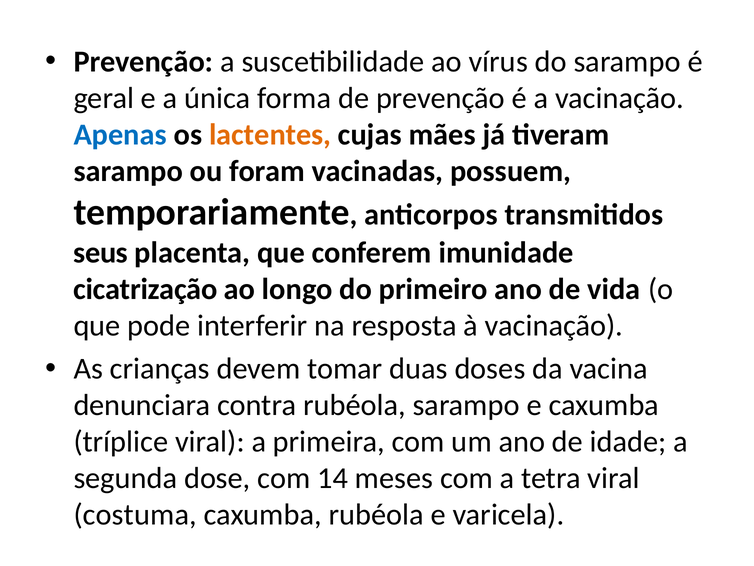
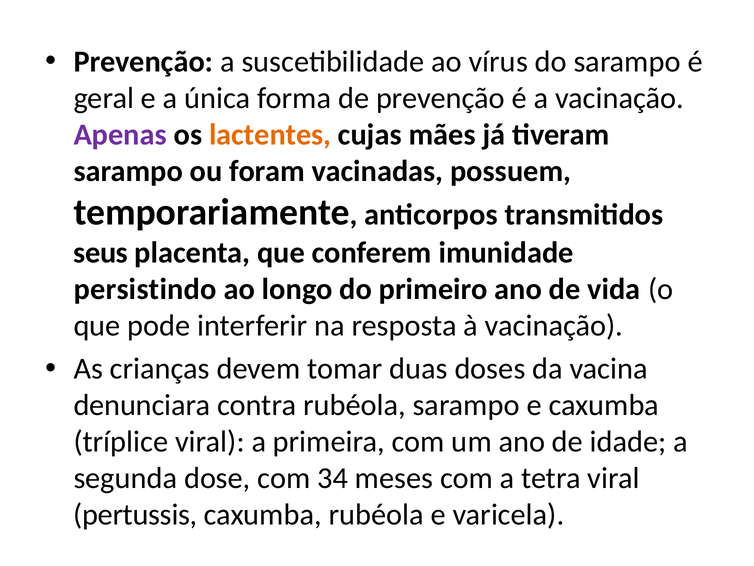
Apenas colour: blue -> purple
cicatrização: cicatrização -> persistindo
14: 14 -> 34
costuma: costuma -> pertussis
